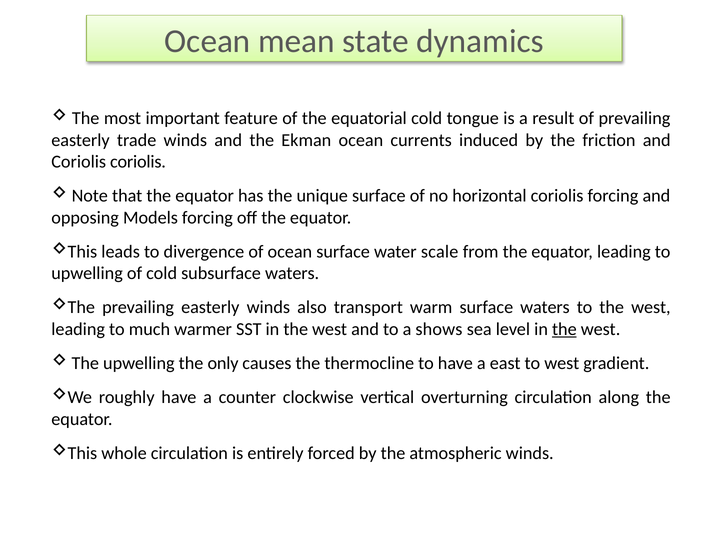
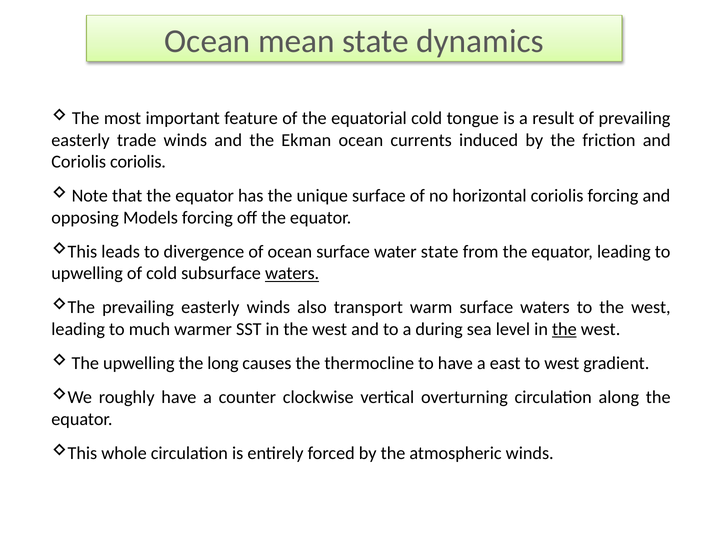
water scale: scale -> state
waters at (292, 273) underline: none -> present
shows: shows -> during
only: only -> long
